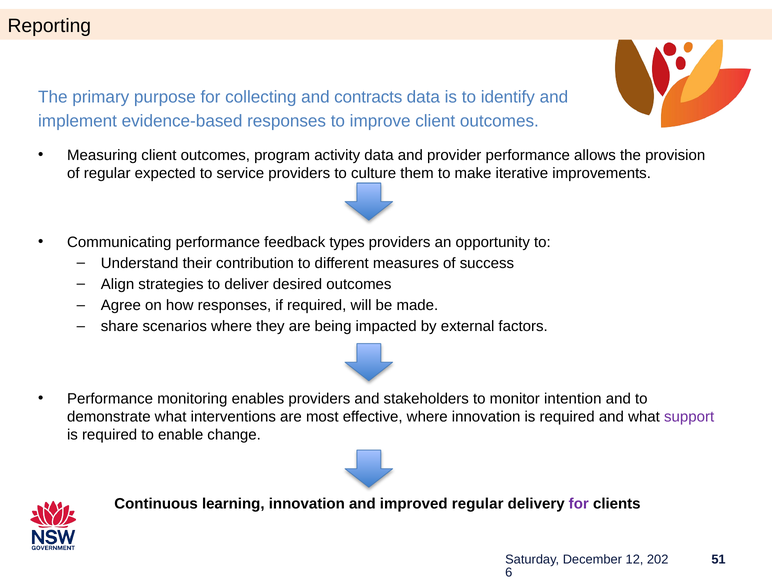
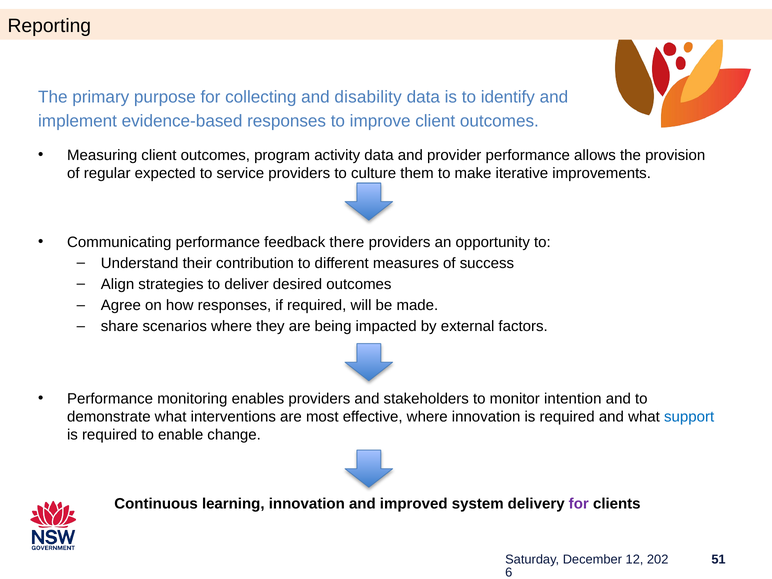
contracts: contracts -> disability
types: types -> there
support colour: purple -> blue
improved regular: regular -> system
